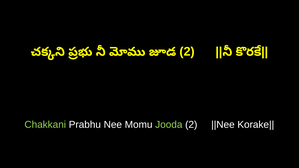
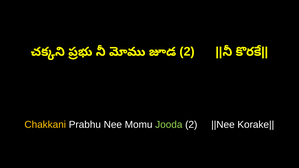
Chakkani colour: light green -> yellow
